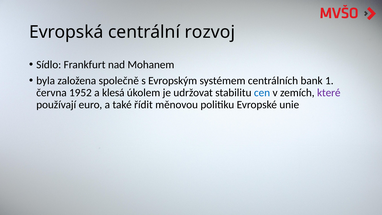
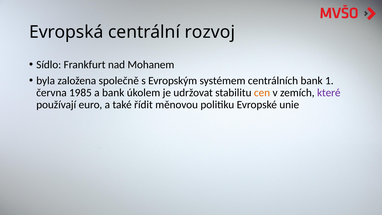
1952: 1952 -> 1985
a klesá: klesá -> bank
cen colour: blue -> orange
